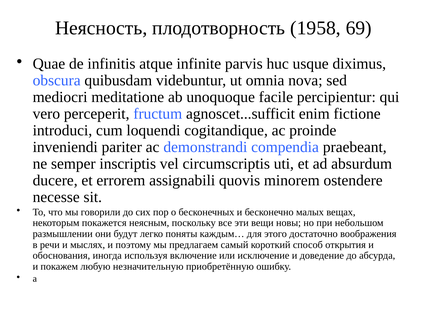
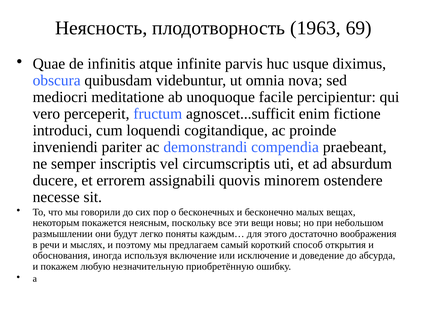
1958: 1958 -> 1963
